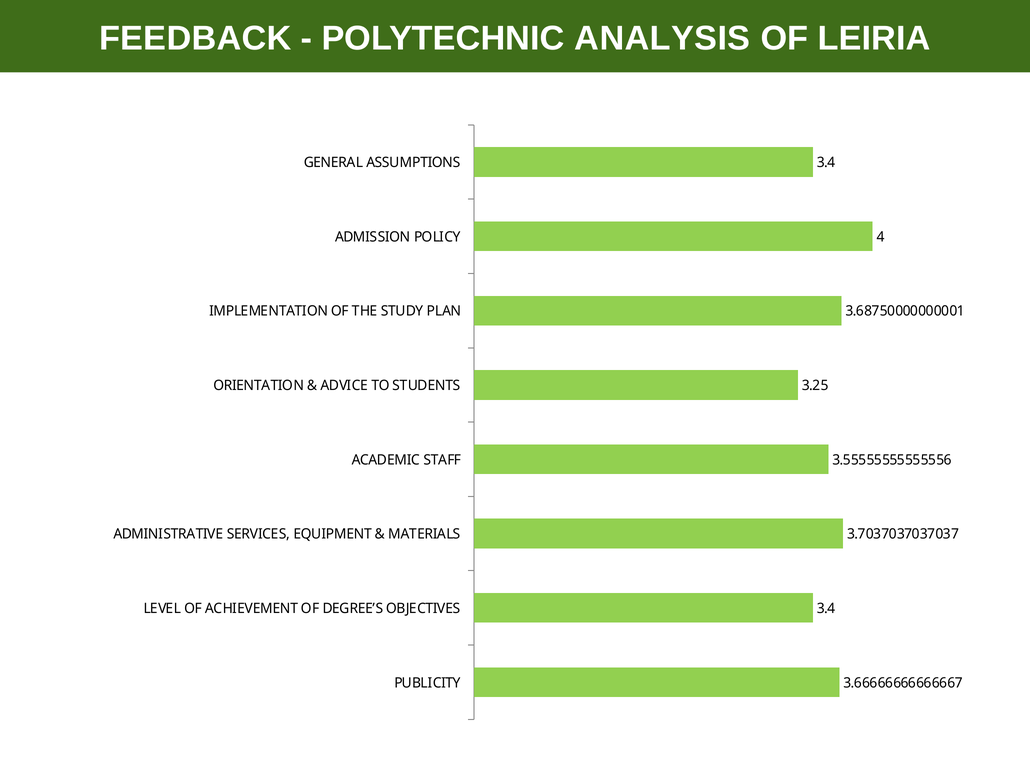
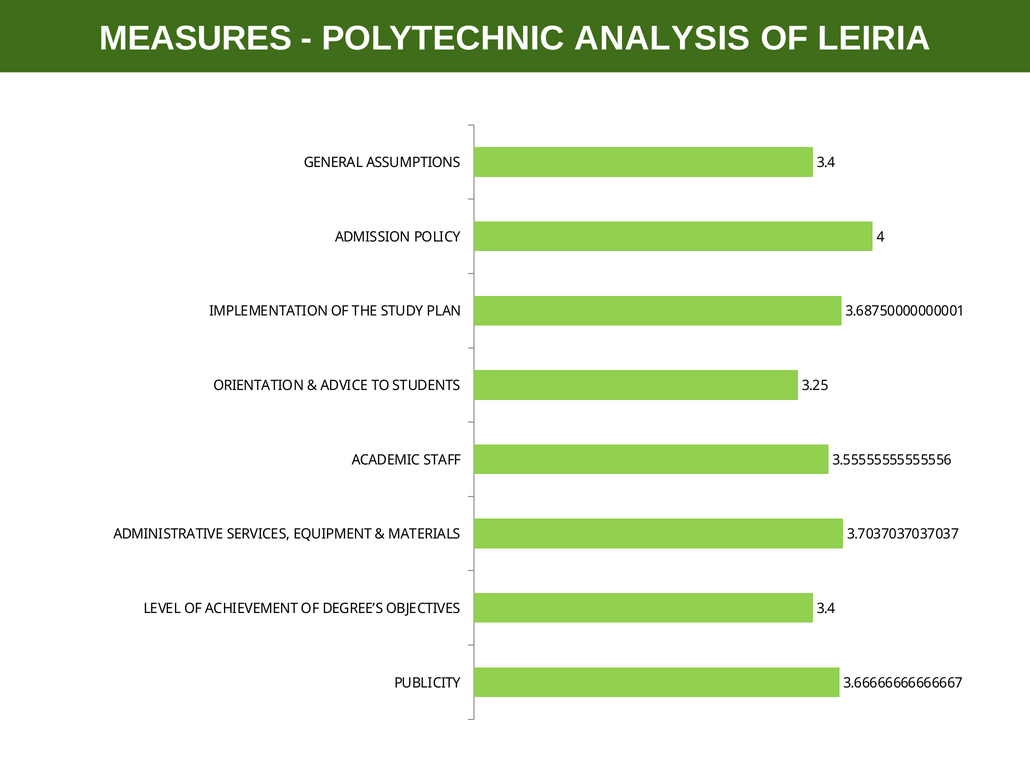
FEEDBACK: FEEDBACK -> MEASURES
